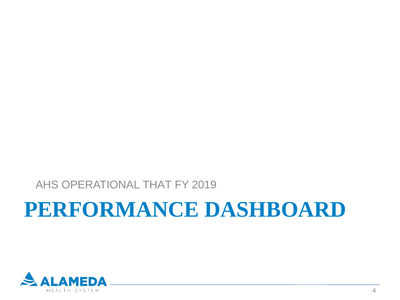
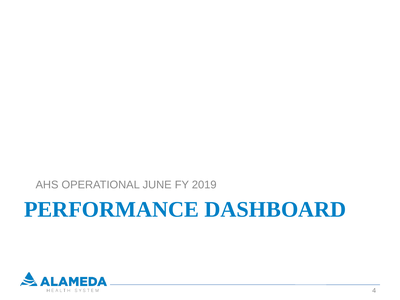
THAT: THAT -> JUNE
